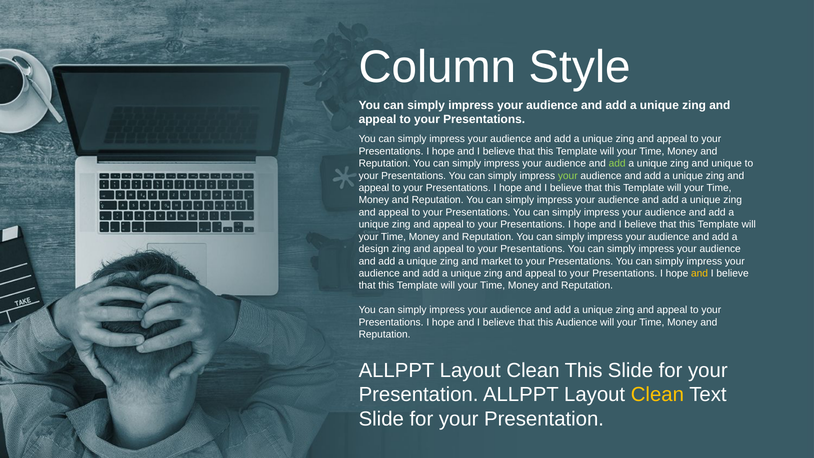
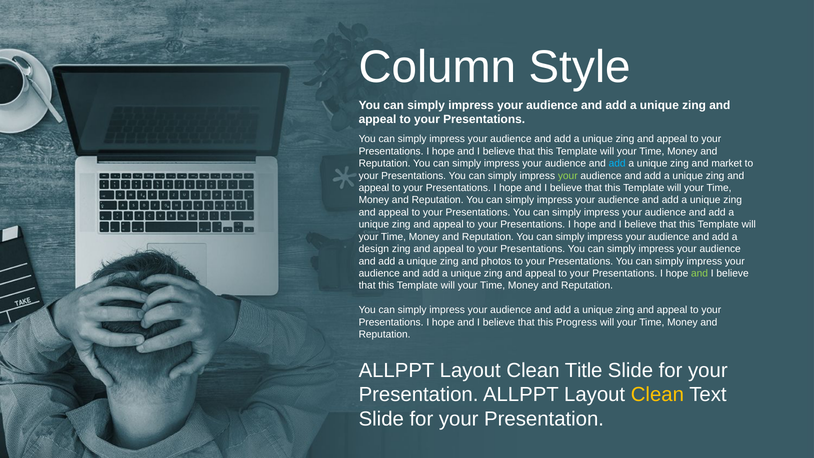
add at (617, 163) colour: light green -> light blue
and unique: unique -> market
market: market -> photos
and at (700, 273) colour: yellow -> light green
this Audience: Audience -> Progress
Clean This: This -> Title
